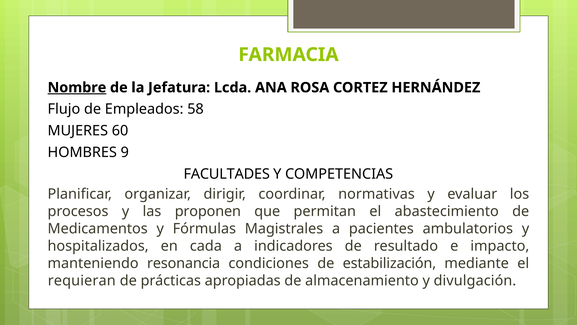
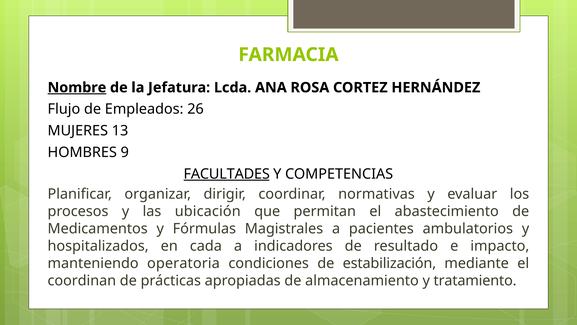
58: 58 -> 26
60: 60 -> 13
FACULTADES underline: none -> present
proponen: proponen -> ubicación
resonancia: resonancia -> operatoria
requieran: requieran -> coordinan
divulgación: divulgación -> tratamiento
